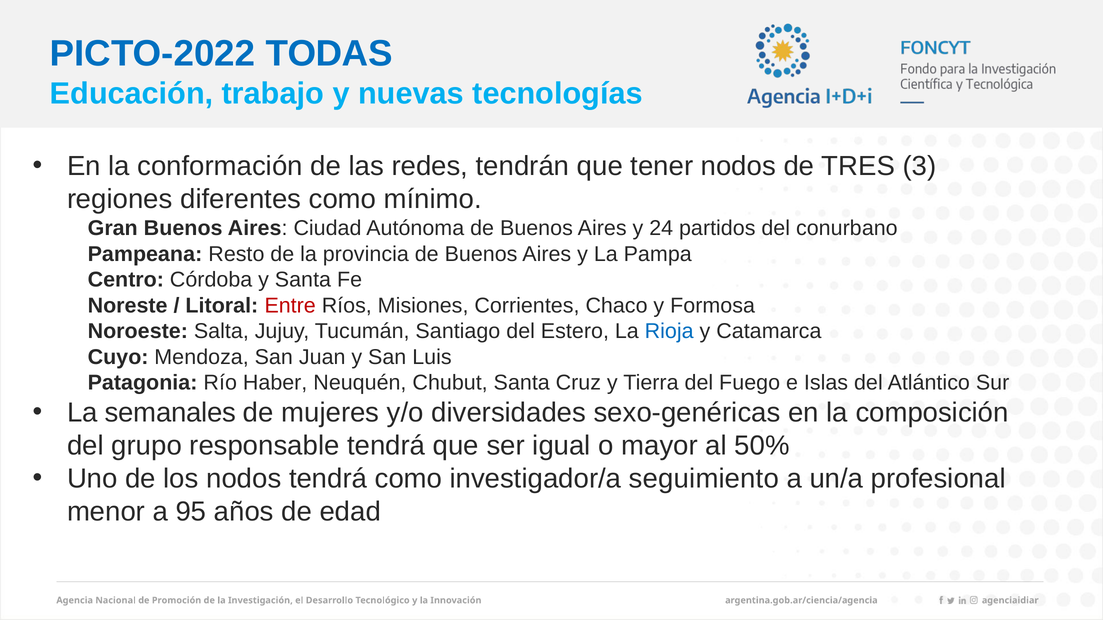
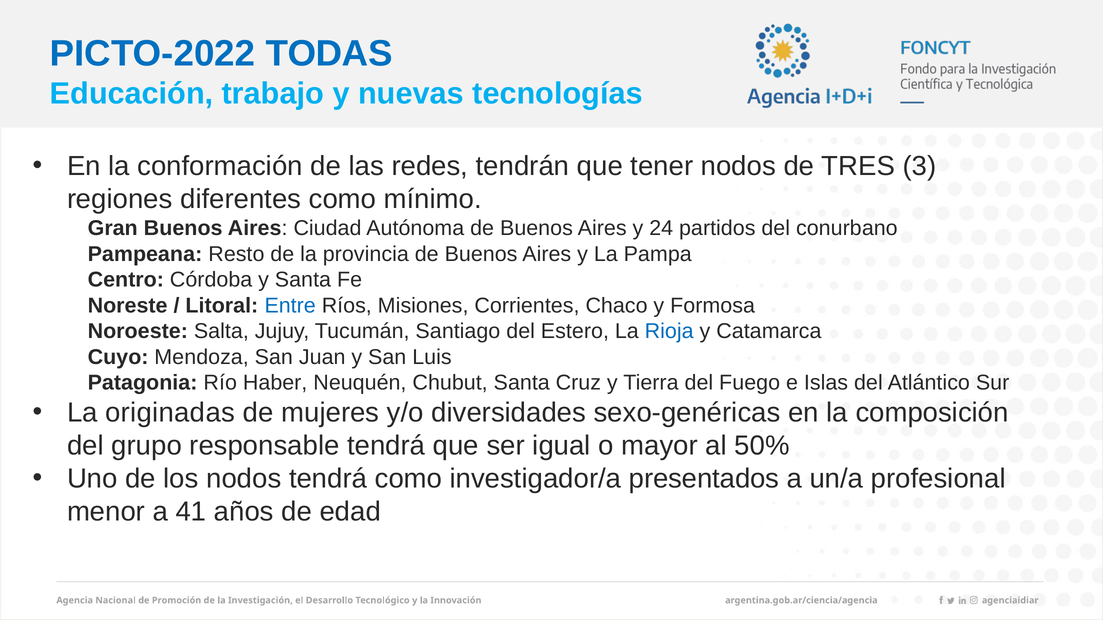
Entre colour: red -> blue
semanales: semanales -> originadas
seguimiento: seguimiento -> presentados
95: 95 -> 41
